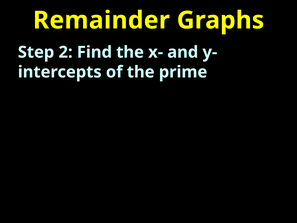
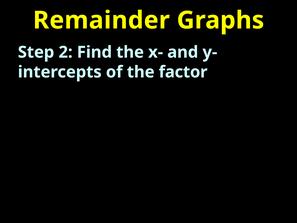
prime: prime -> factor
